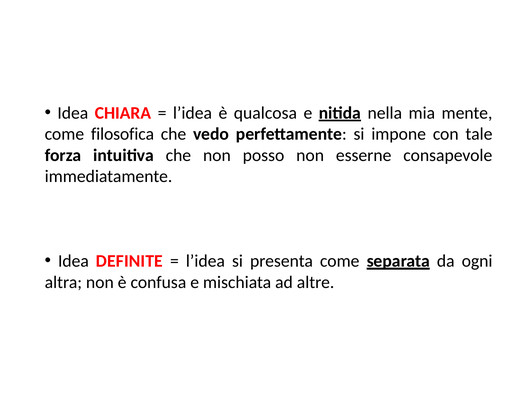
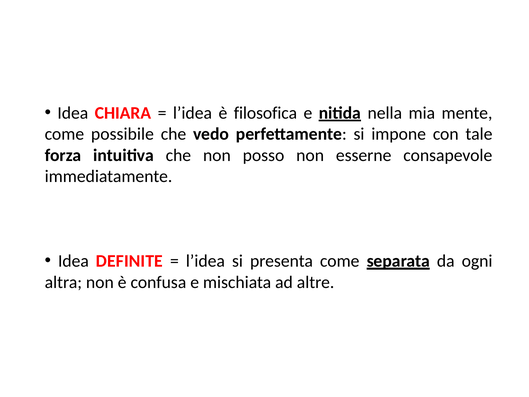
qualcosa: qualcosa -> filosofica
filosofica: filosofica -> possibile
